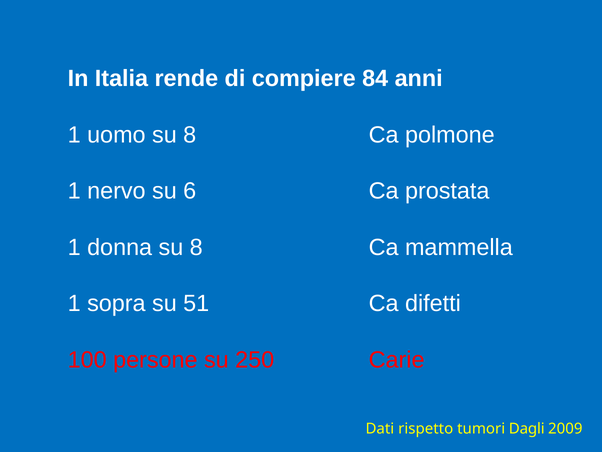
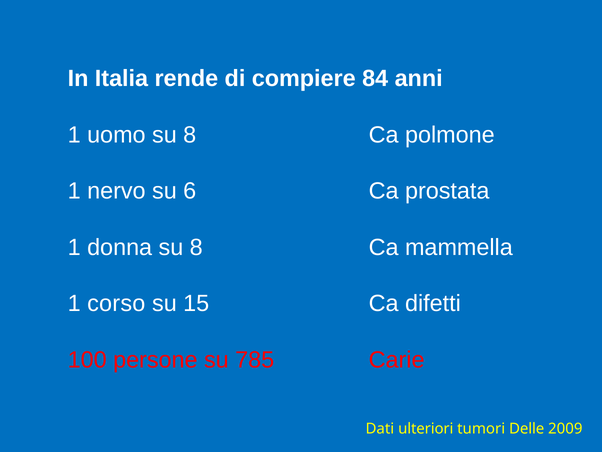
sopra: sopra -> corso
51: 51 -> 15
250: 250 -> 785
rispetto: rispetto -> ulteriori
Dagli: Dagli -> Delle
